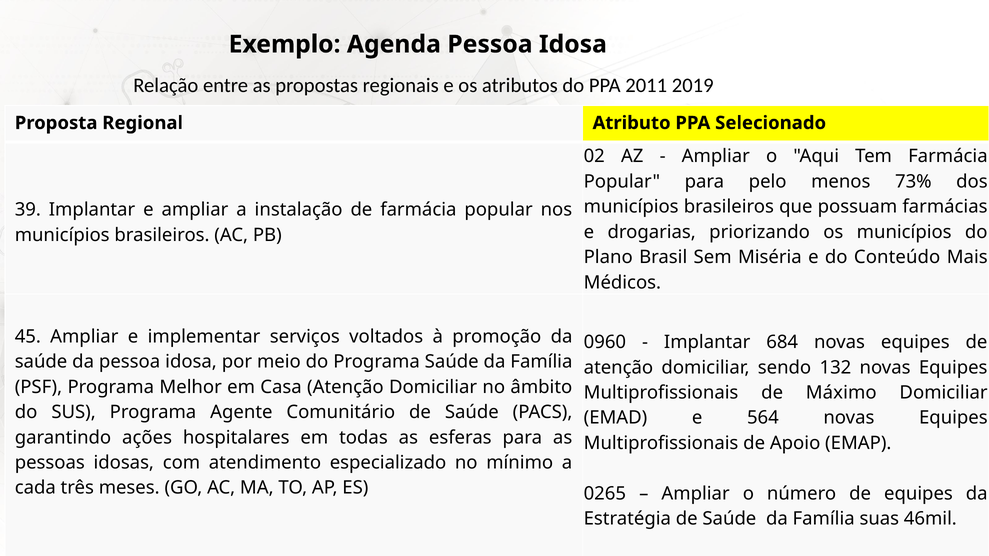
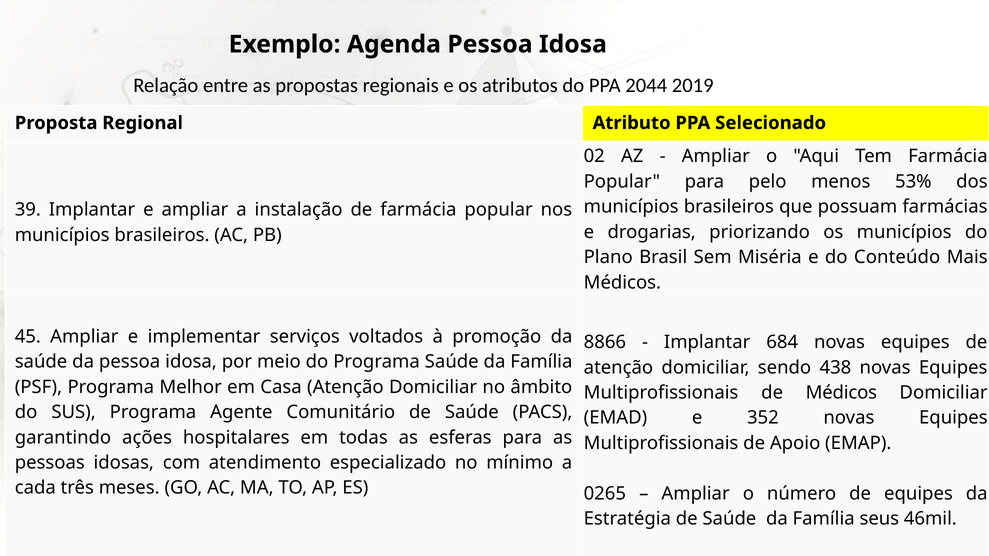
2011: 2011 -> 2044
73%: 73% -> 53%
0960: 0960 -> 8866
132: 132 -> 438
de Máximo: Máximo -> Médicos
564: 564 -> 352
suas: suas -> seus
